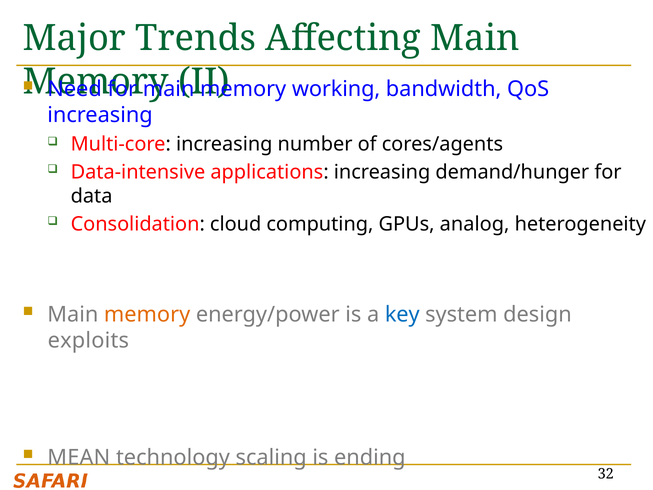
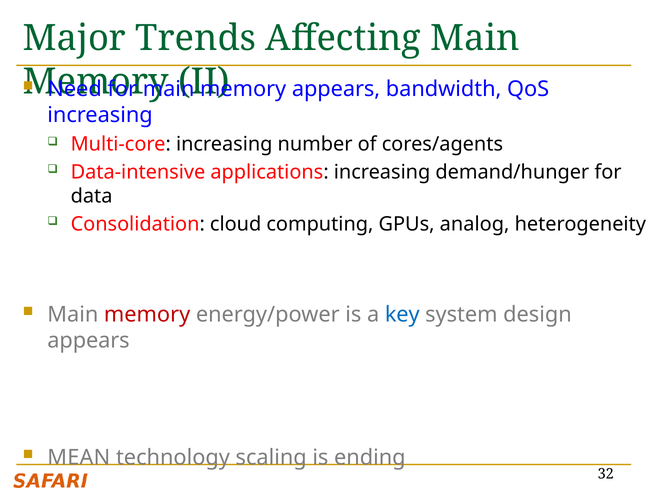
memory working: working -> appears
memory at (147, 314) colour: orange -> red
exploits at (88, 340): exploits -> appears
